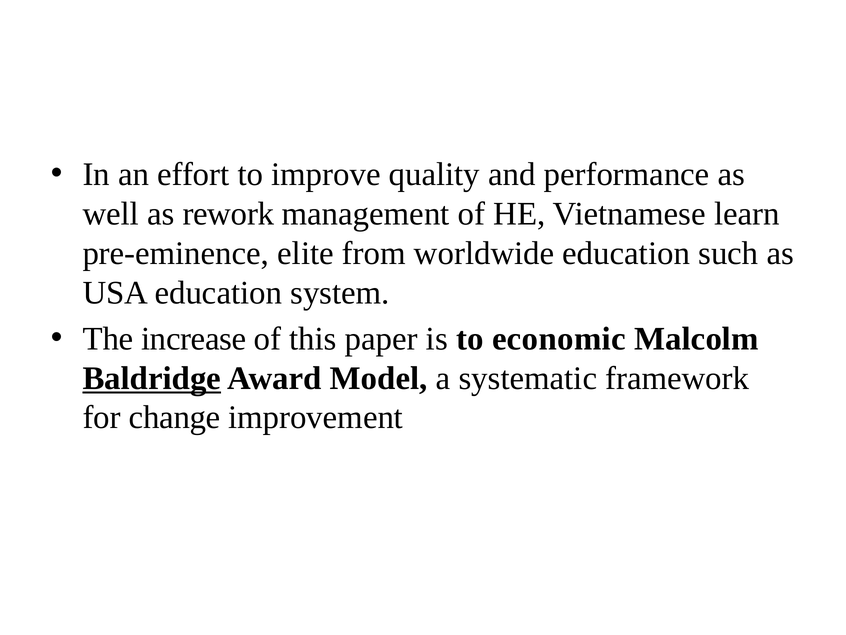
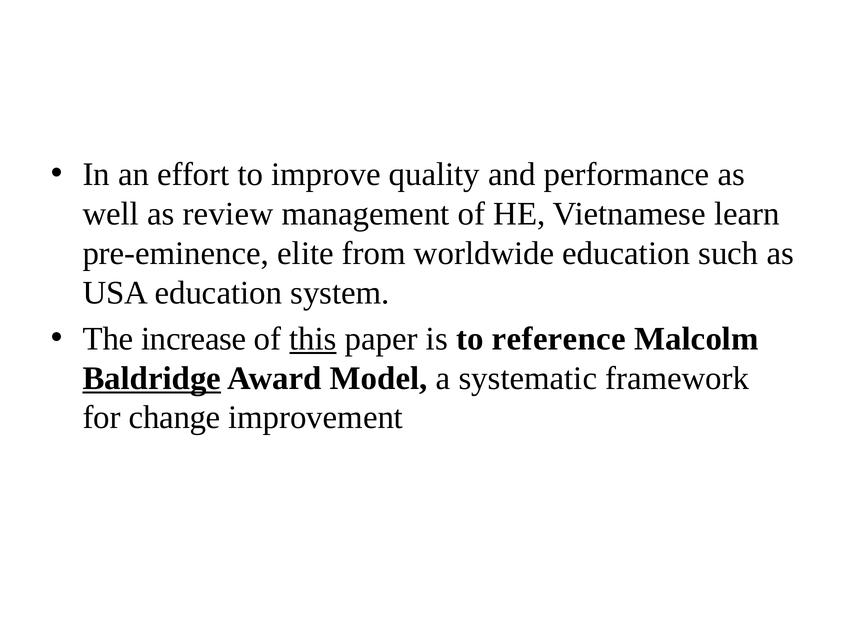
rework: rework -> review
this underline: none -> present
economic: economic -> reference
